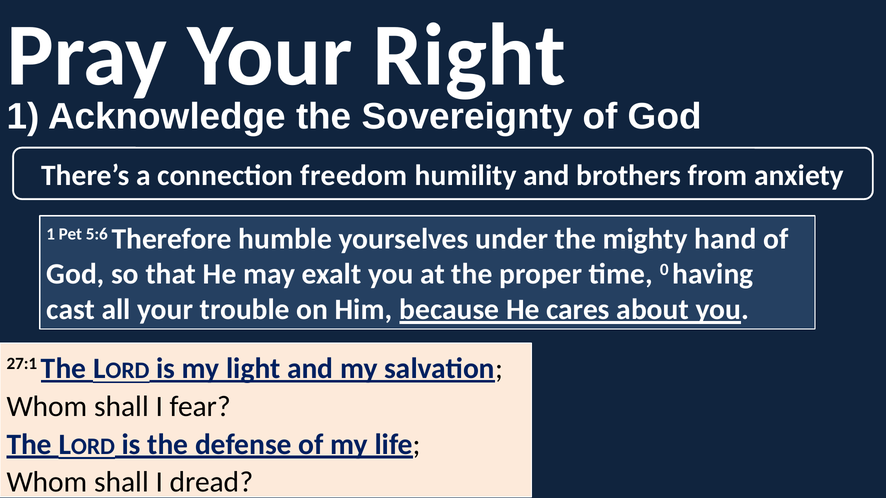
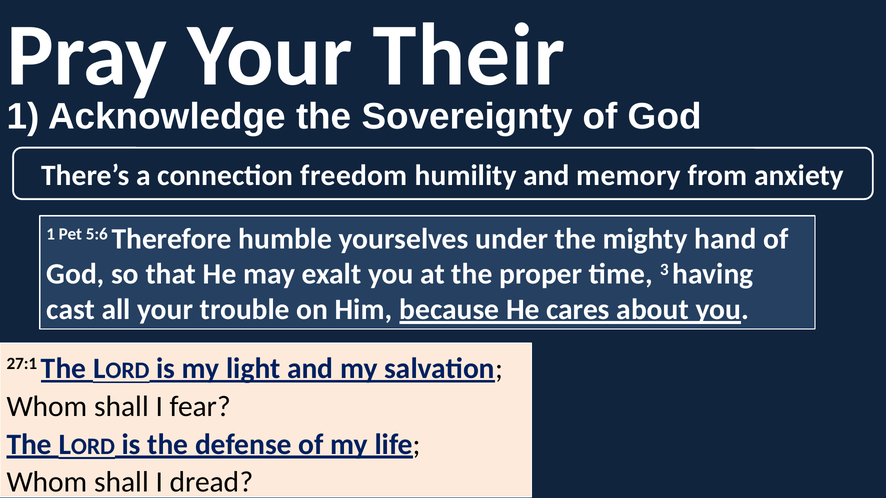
Right: Right -> Their
brothers: brothers -> memory
0: 0 -> 3
